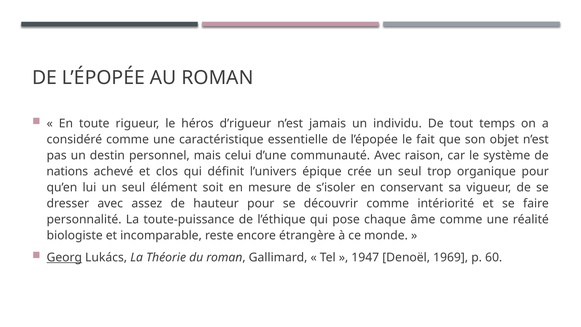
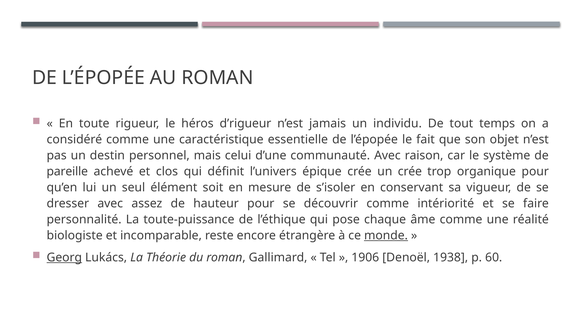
nations: nations -> pareille
crée un seul: seul -> crée
monde underline: none -> present
1947: 1947 -> 1906
1969: 1969 -> 1938
